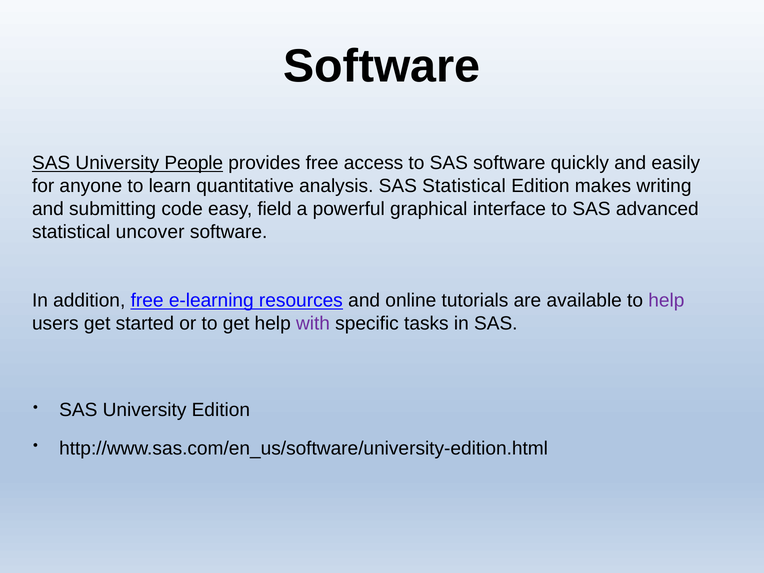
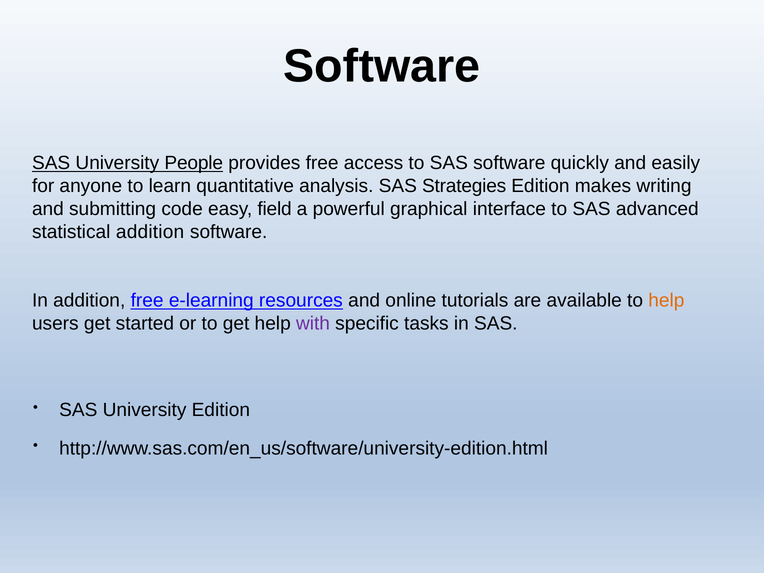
SAS Statistical: Statistical -> Strategies
statistical uncover: uncover -> addition
help at (666, 300) colour: purple -> orange
